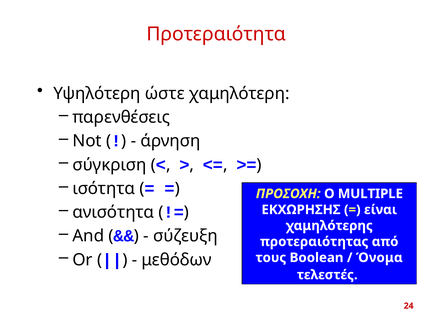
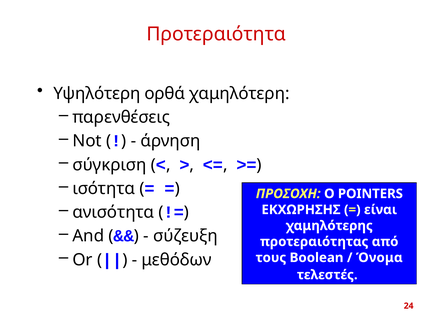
ώστε: ώστε -> ορθά
MULTIPLE: MULTIPLE -> POINTERS
